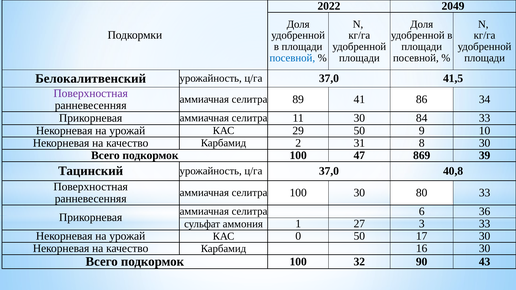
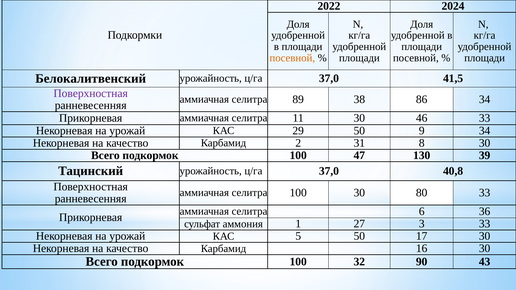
2049: 2049 -> 2024
посевной at (292, 58) colour: blue -> orange
41: 41 -> 38
84: 84 -> 46
9 10: 10 -> 34
869: 869 -> 130
0: 0 -> 5
